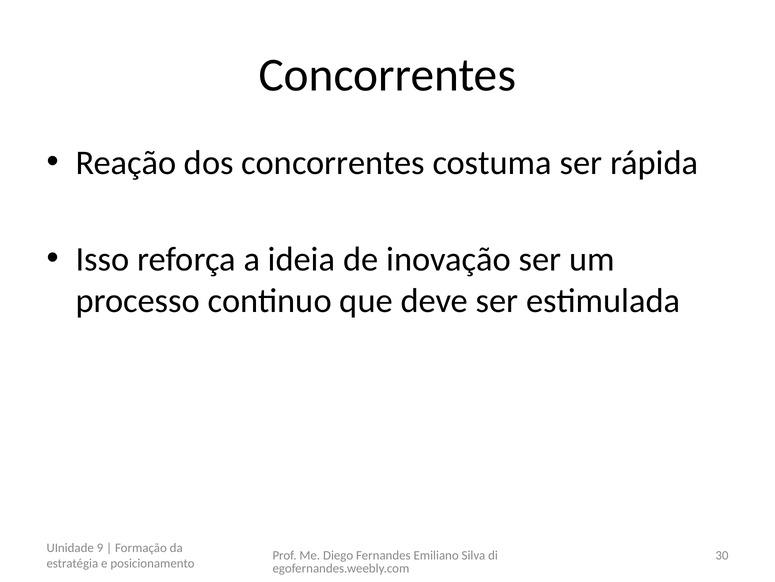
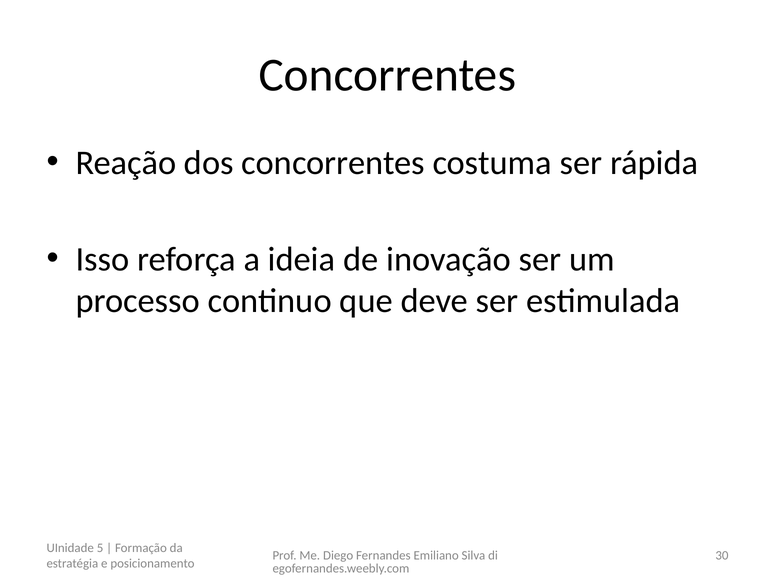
9: 9 -> 5
